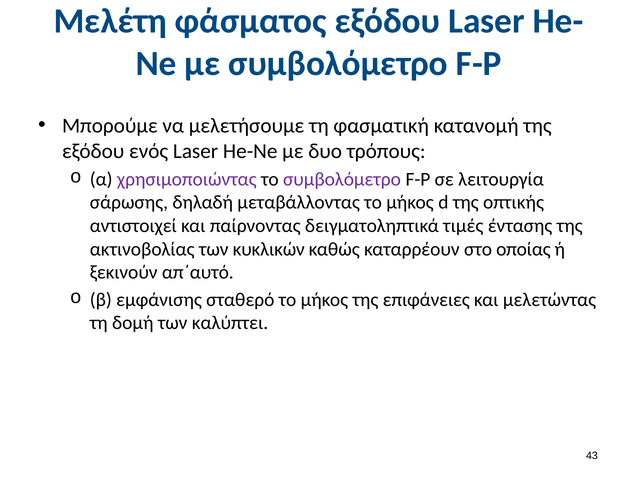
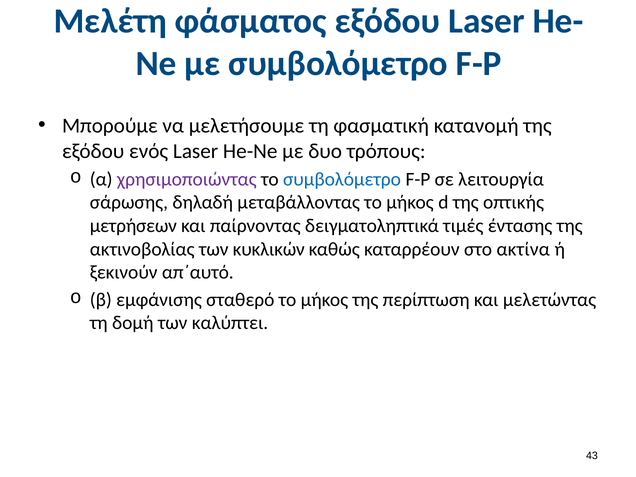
συμβολόμετρο at (342, 179) colour: purple -> blue
αντιστοιχεί: αντιστοιχεί -> μετρήσεων
οποίας: οποίας -> ακτίνα
επιφάνειες: επιφάνειες -> περίπτωση
